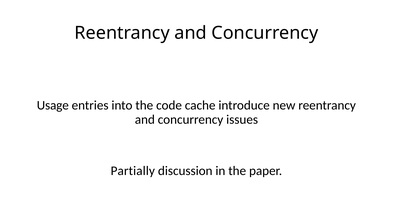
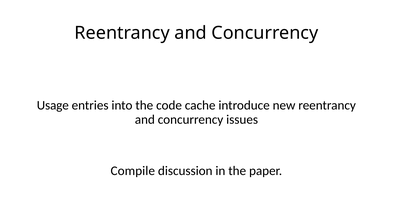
Partially: Partially -> Compile
